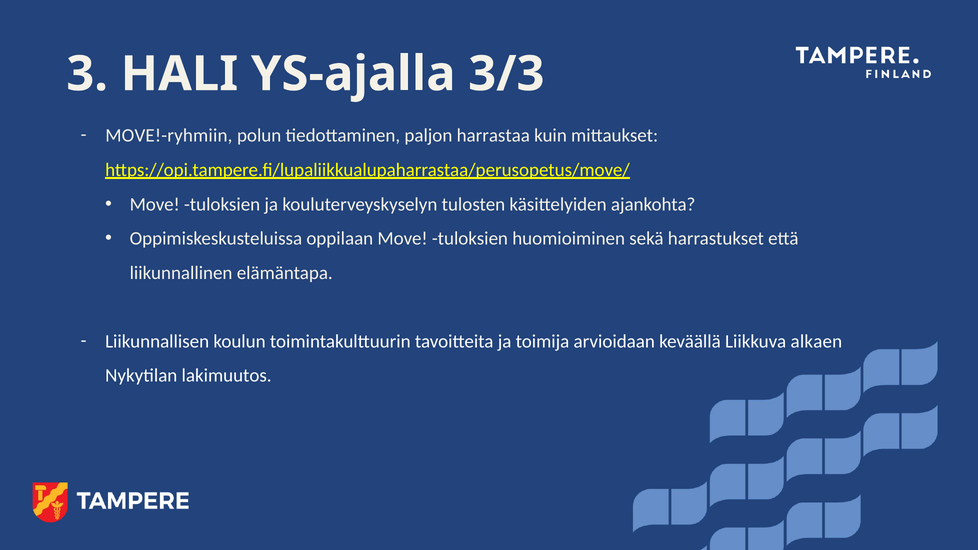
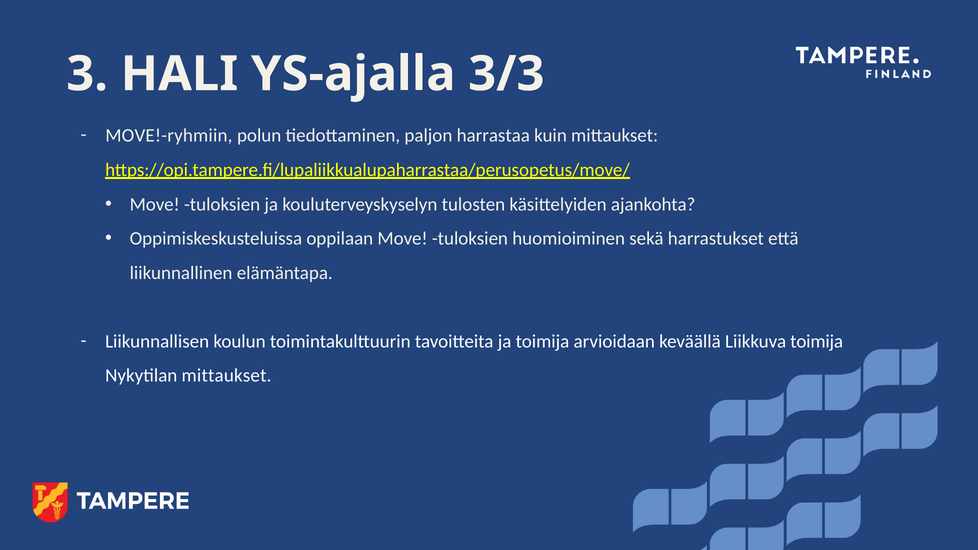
Liikkuva alkaen: alkaen -> toimija
Nykytilan lakimuutos: lakimuutos -> mittaukset
